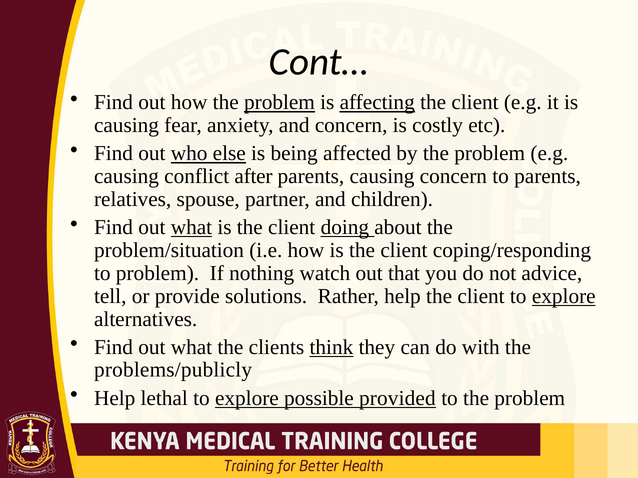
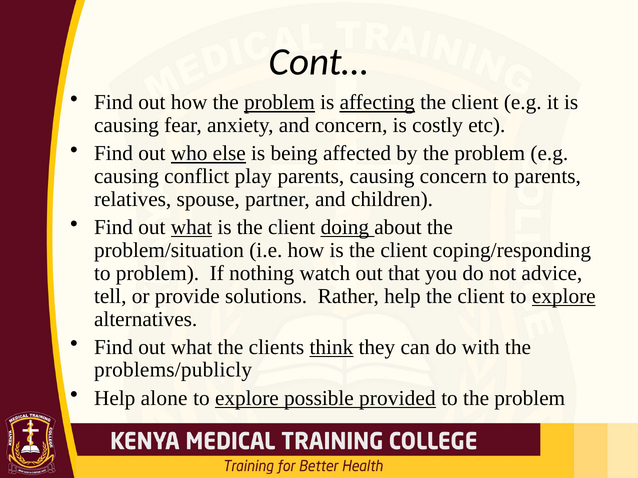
after: after -> play
lethal: lethal -> alone
